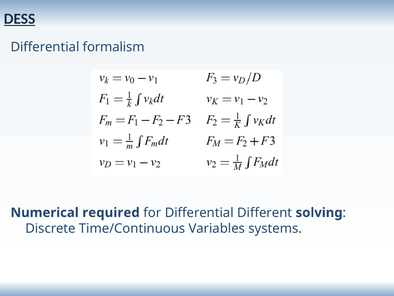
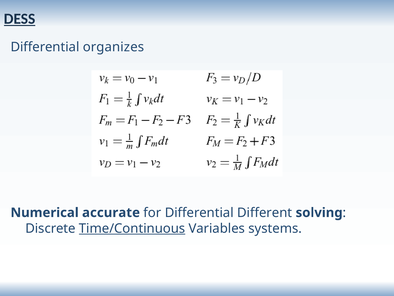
formalism: formalism -> organizes
required: required -> accurate
Time/Continuous underline: none -> present
